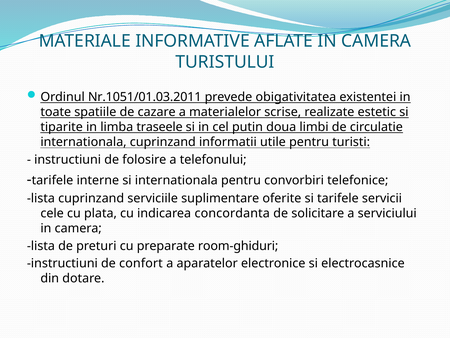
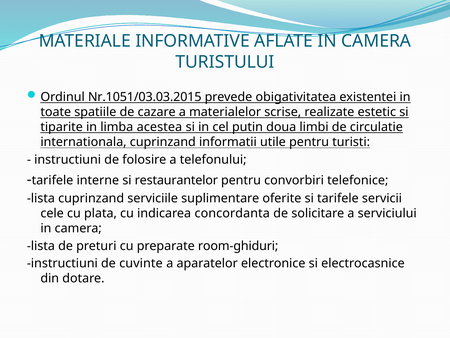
Nr.1051/01.03.2011: Nr.1051/01.03.2011 -> Nr.1051/03.03.2015
traseele: traseele -> acestea
si internationala: internationala -> restaurantelor
confort: confort -> cuvinte
